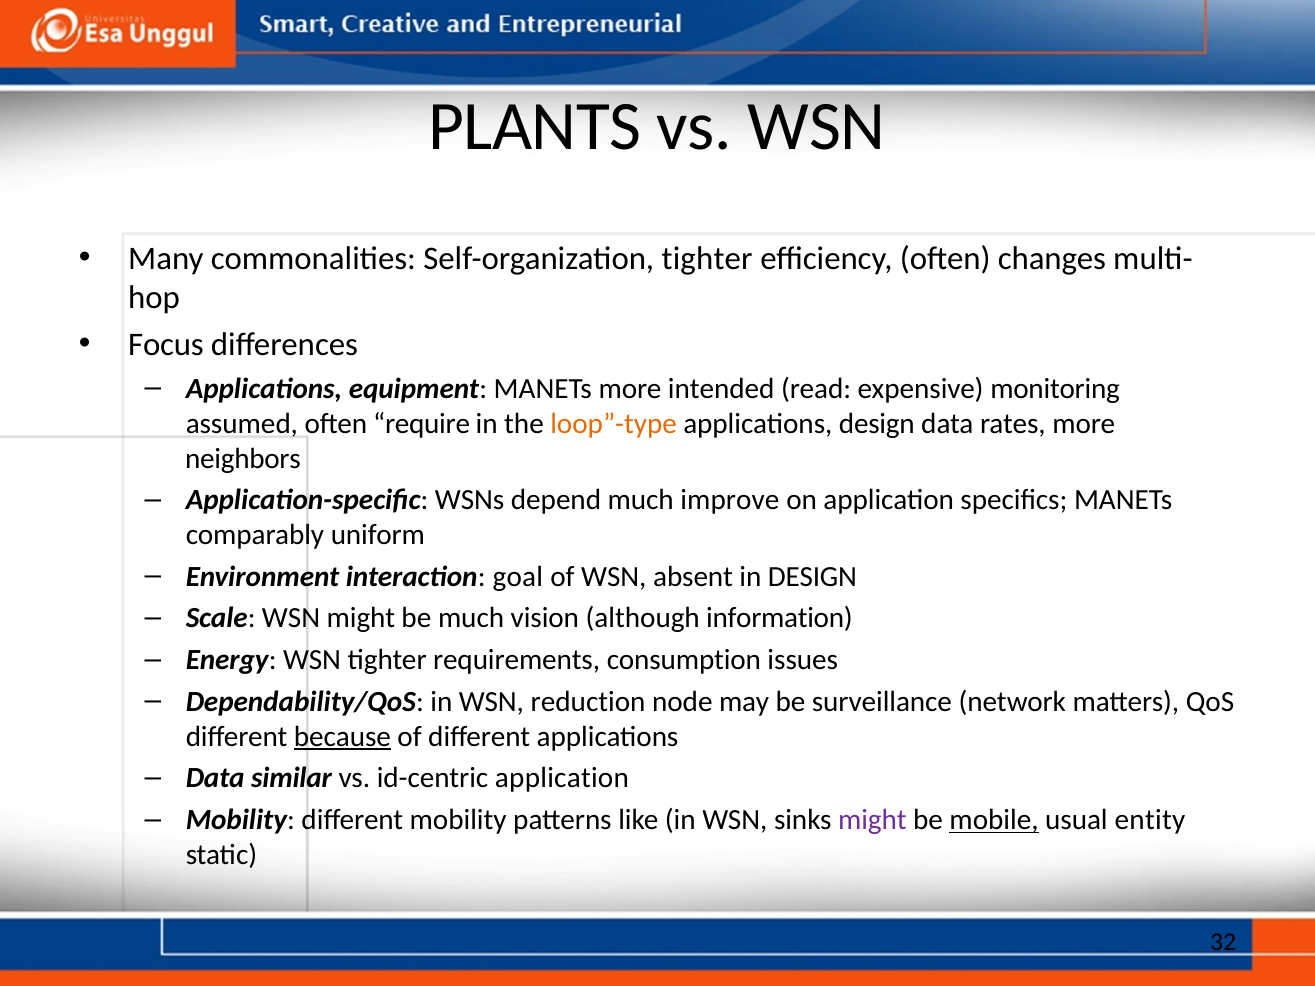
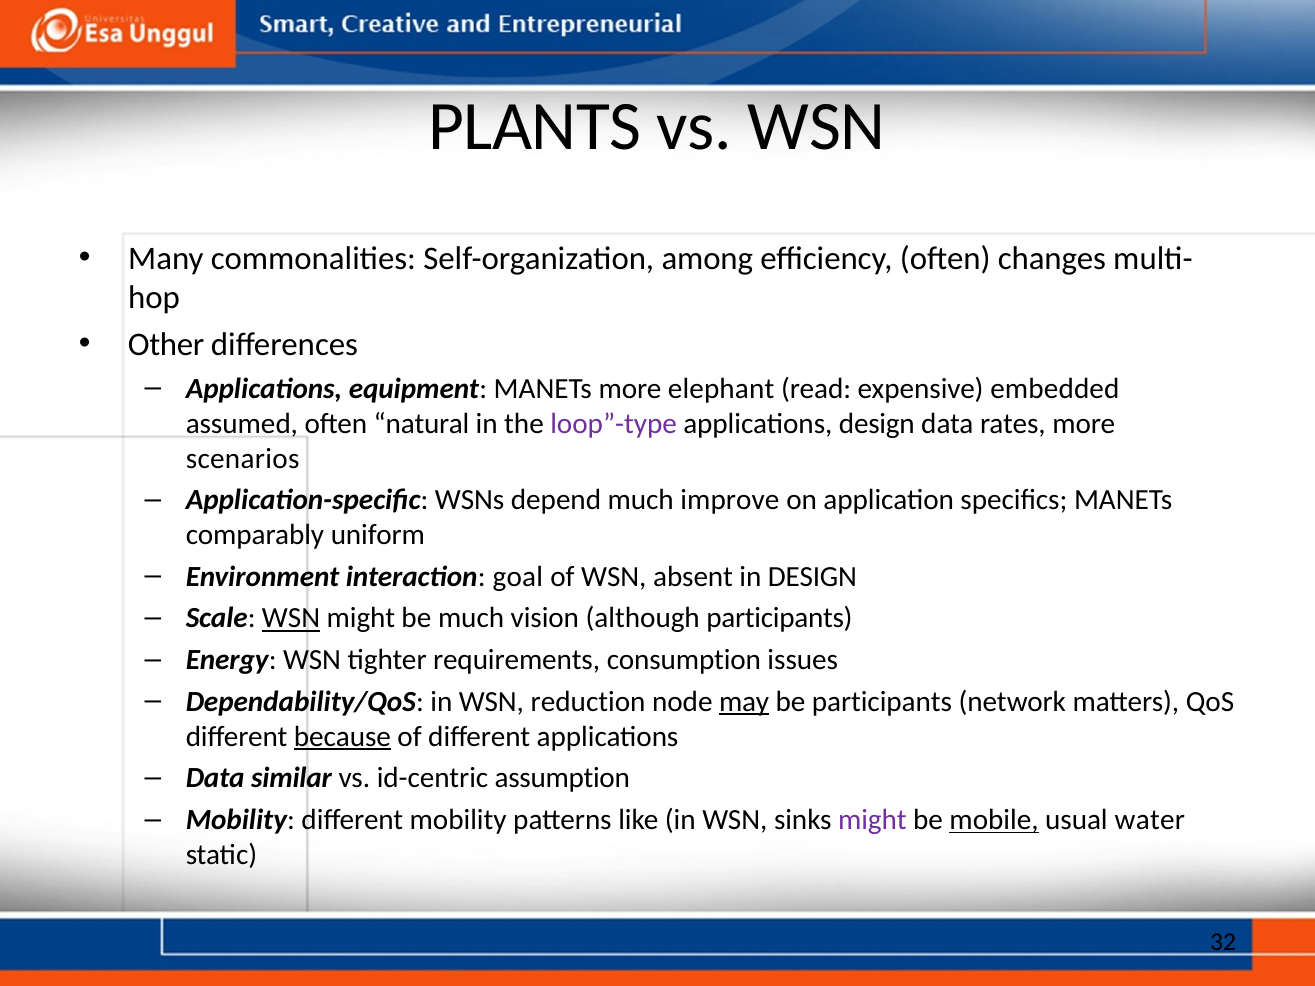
Self-organization tighter: tighter -> among
Focus: Focus -> Other
intended: intended -> elephant
monitoring: monitoring -> embedded
require: require -> natural
loop”-type colour: orange -> purple
neighbors: neighbors -> scenarios
WSN at (291, 619) underline: none -> present
although information: information -> participants
may underline: none -> present
be surveillance: surveillance -> participants
id-centric application: application -> assumption
entity: entity -> water
